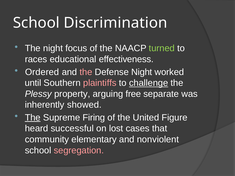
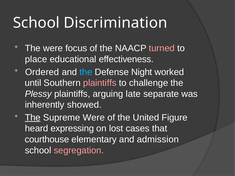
The night: night -> were
turned colour: light green -> pink
races: races -> place
the at (86, 72) colour: pink -> light blue
challenge underline: present -> none
Plessy property: property -> plaintiffs
free: free -> late
Supreme Firing: Firing -> Were
successful: successful -> expressing
community: community -> courthouse
nonviolent: nonviolent -> admission
